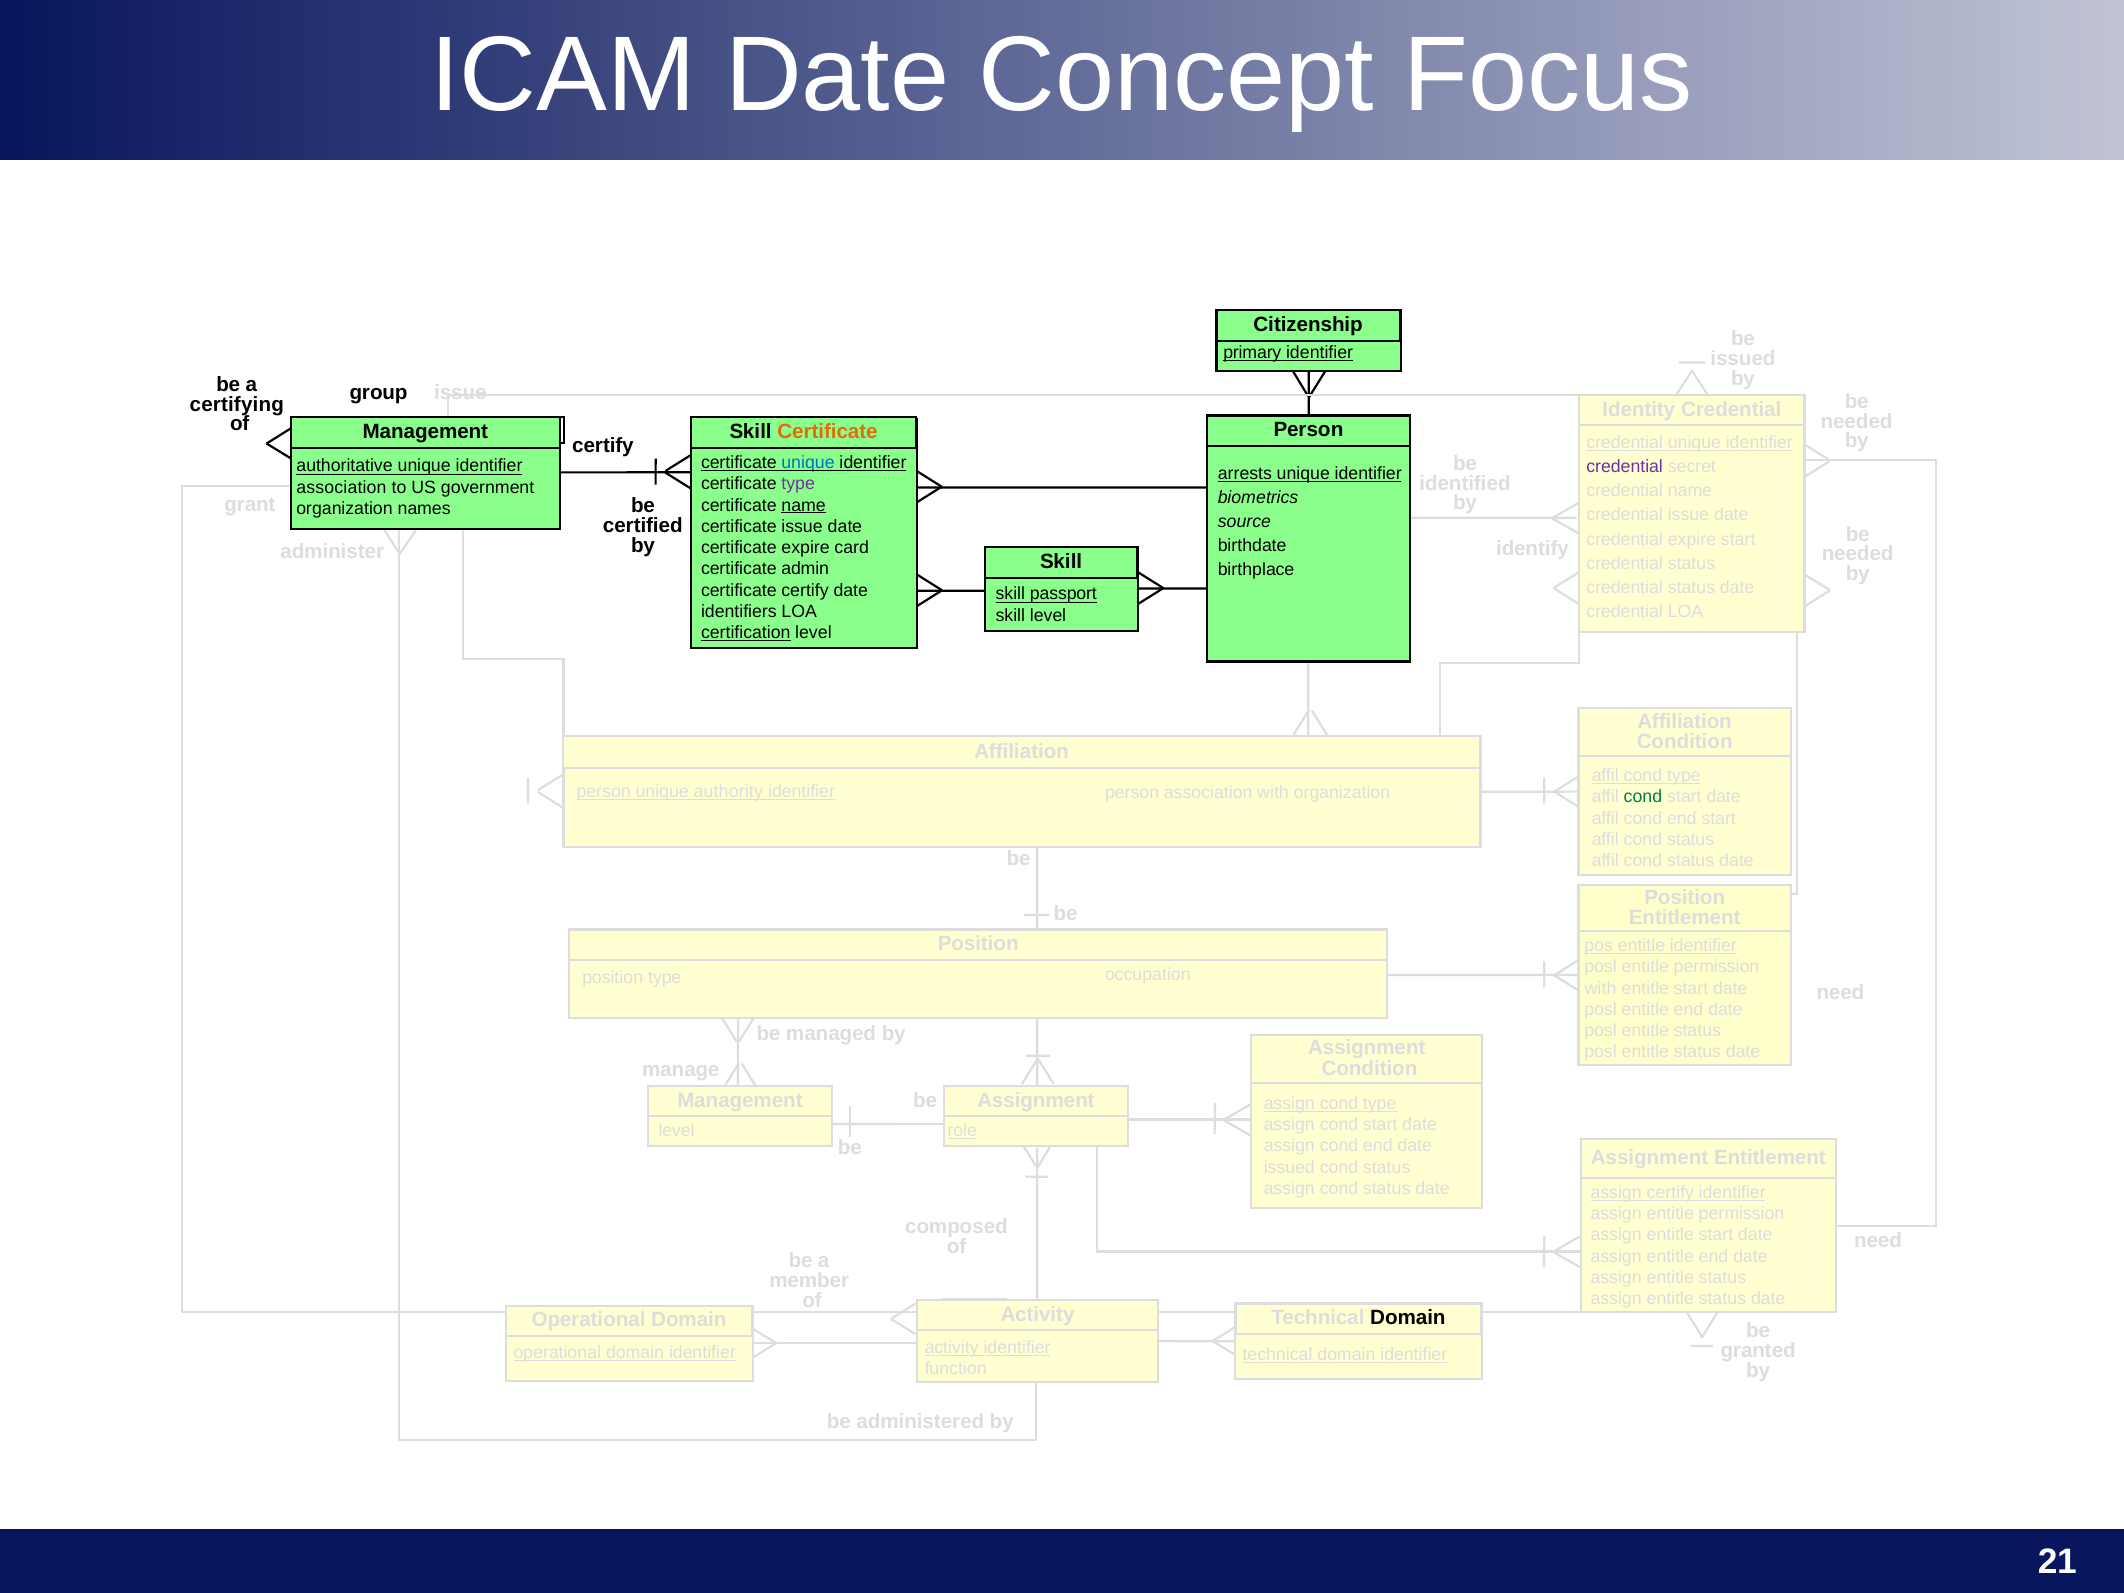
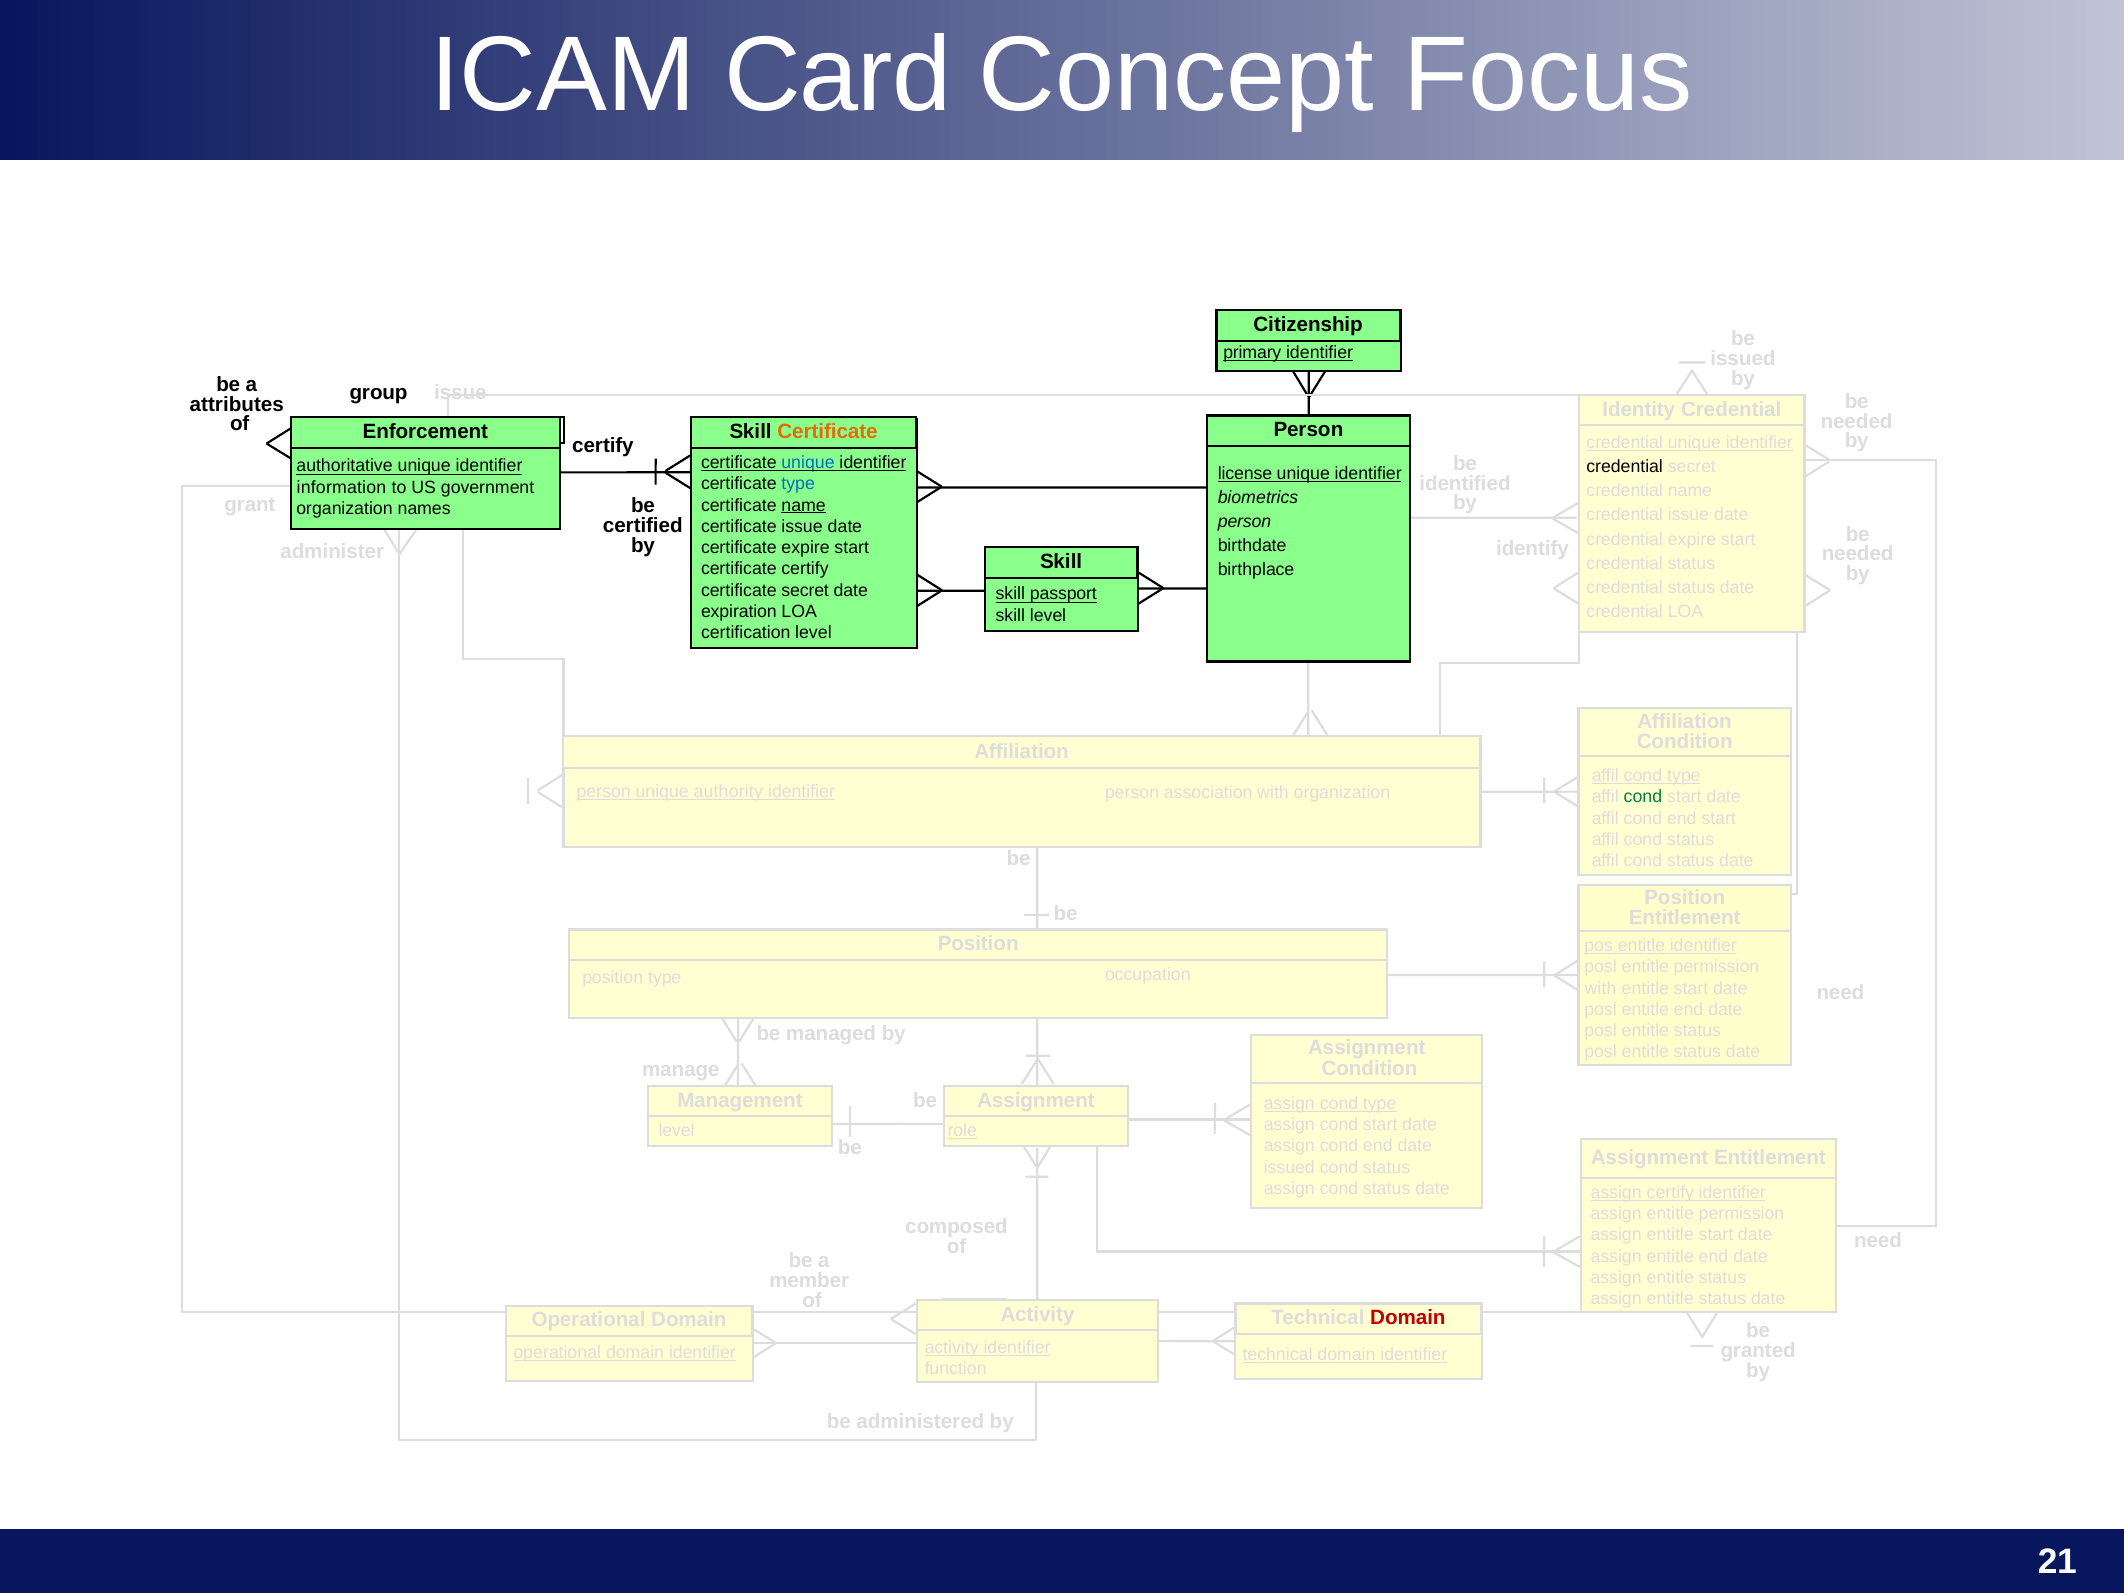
ICAM Date: Date -> Card
certifying: certifying -> attributes
Management at (425, 432): Management -> Enforcement
credential at (1625, 467) colour: purple -> black
arrests: arrests -> license
type at (798, 484) colour: purple -> blue
association at (341, 487): association -> information
source at (1244, 522): source -> person
certificate expire card: card -> start
certificate admin: admin -> certify
certificate certify: certify -> secret
identifiers: identifiers -> expiration
certification underline: present -> none
Domain at (1408, 1318) colour: black -> red
